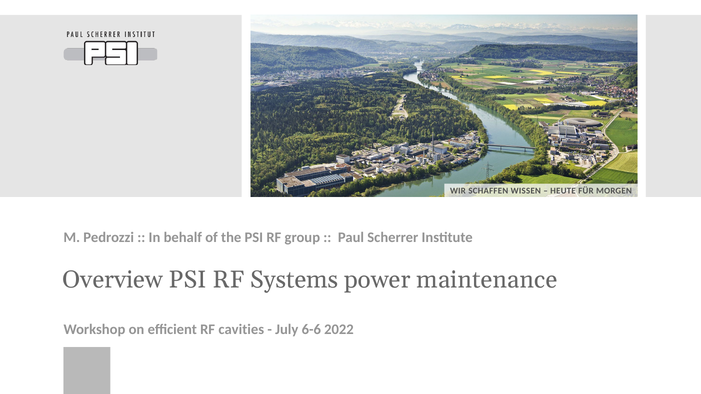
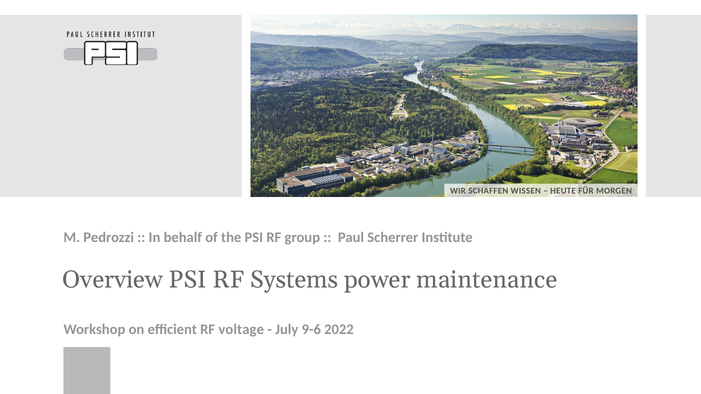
cavities: cavities -> voltage
6-6: 6-6 -> 9-6
